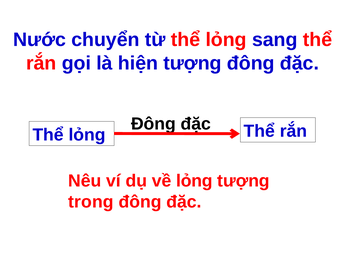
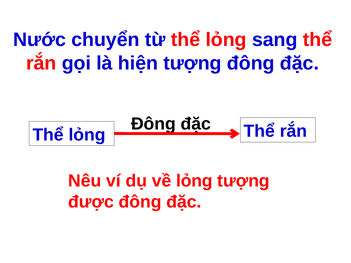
trong: trong -> được
